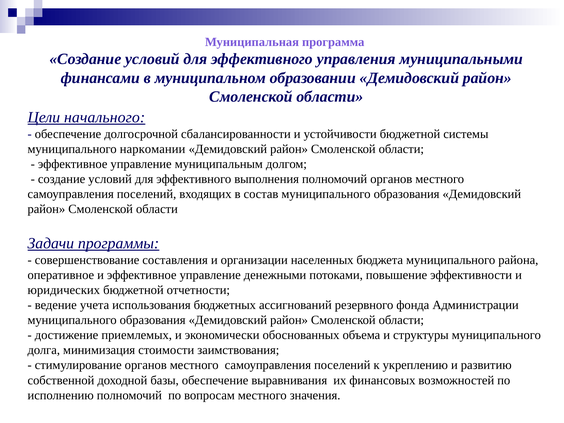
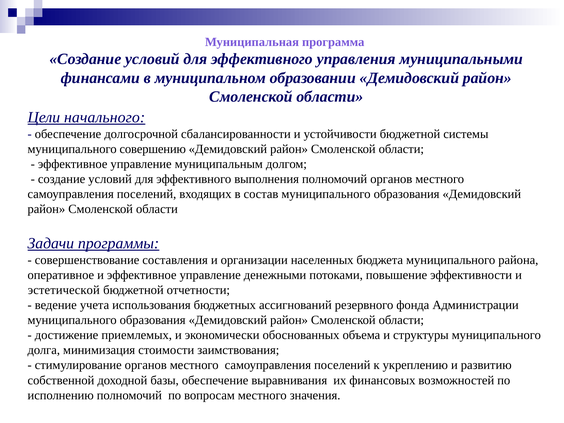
наркомании: наркомании -> совершению
юридических: юридических -> эстетической
